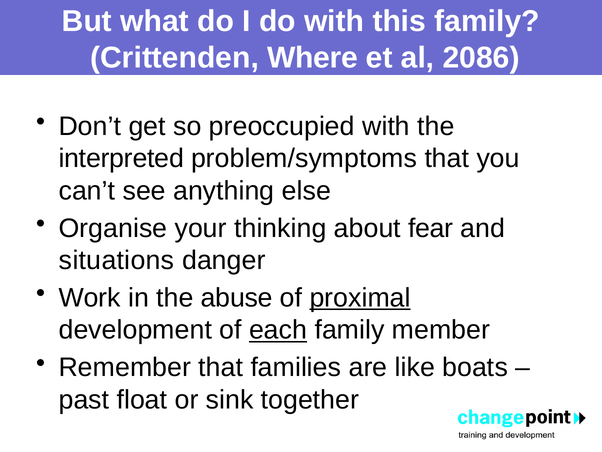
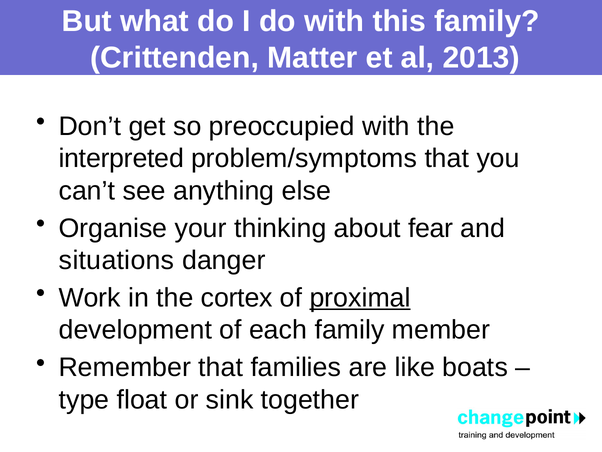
Where: Where -> Matter
2086: 2086 -> 2013
abuse: abuse -> cortex
each underline: present -> none
past: past -> type
